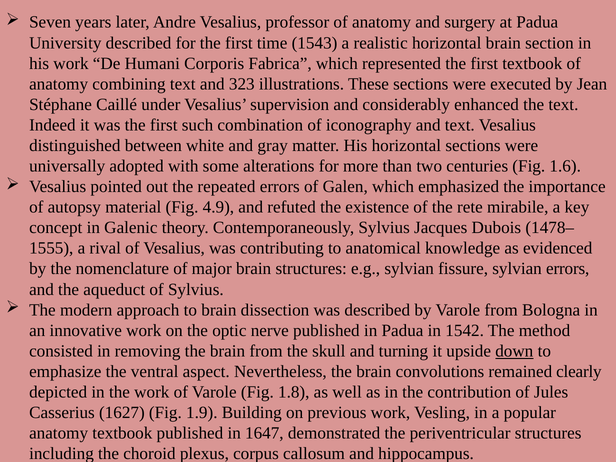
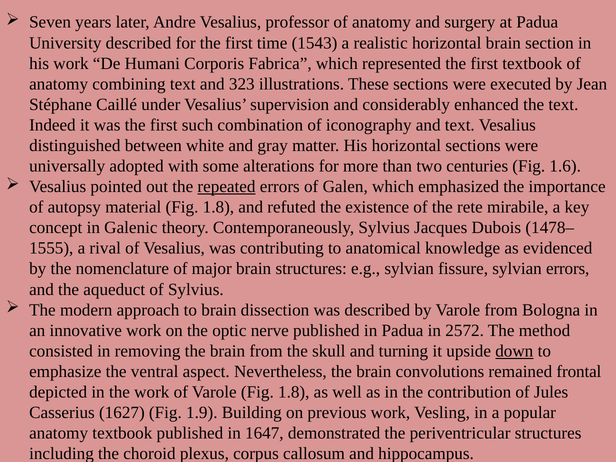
repeated underline: none -> present
material Fig 4.9: 4.9 -> 1.8
1542: 1542 -> 2572
clearly: clearly -> frontal
